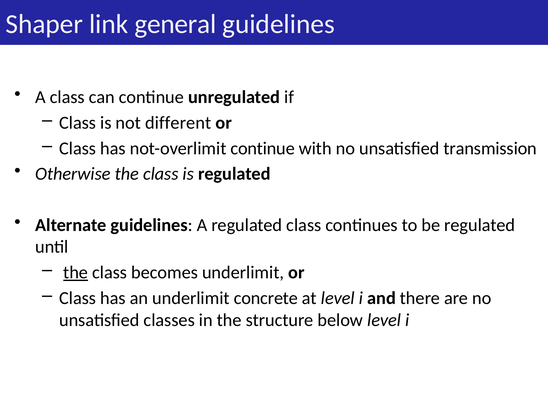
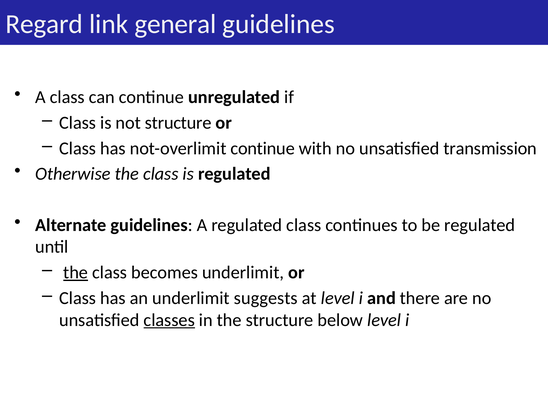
Shaper: Shaper -> Regard
not different: different -> structure
concrete: concrete -> suggests
classes underline: none -> present
